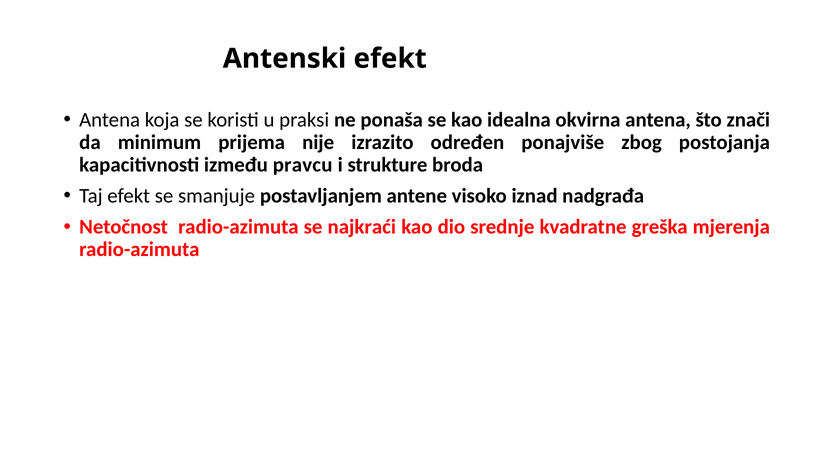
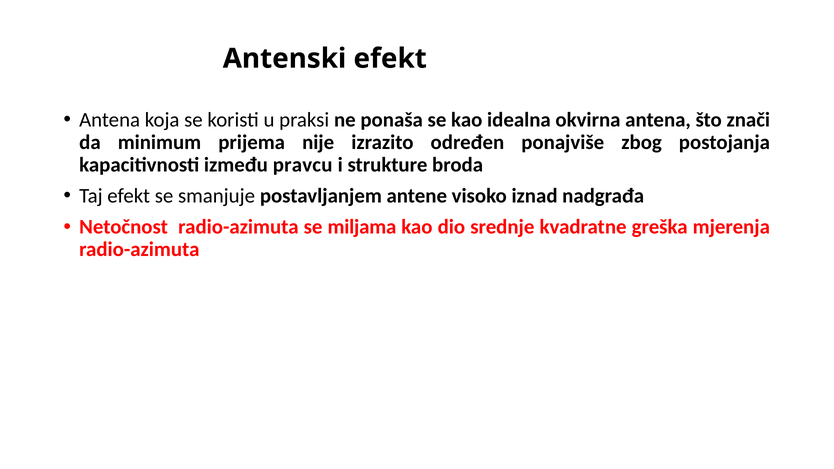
najkraći: najkraći -> miljama
